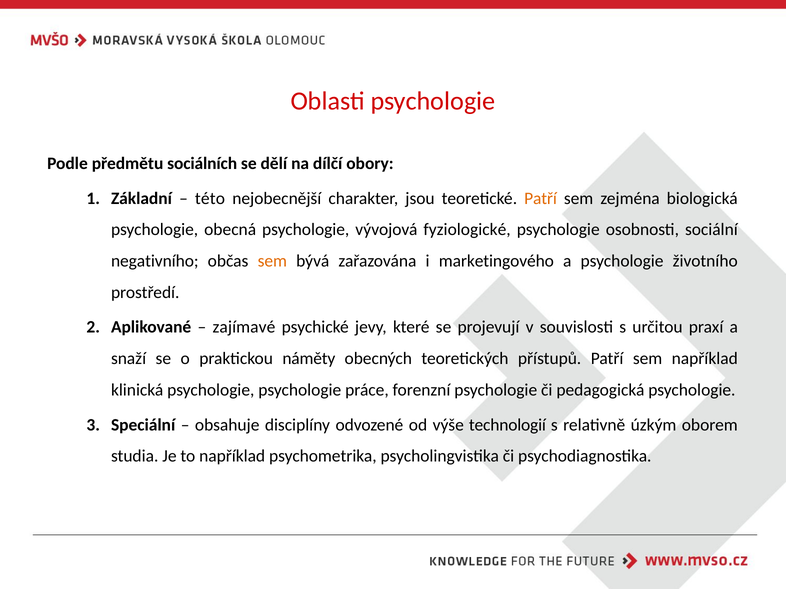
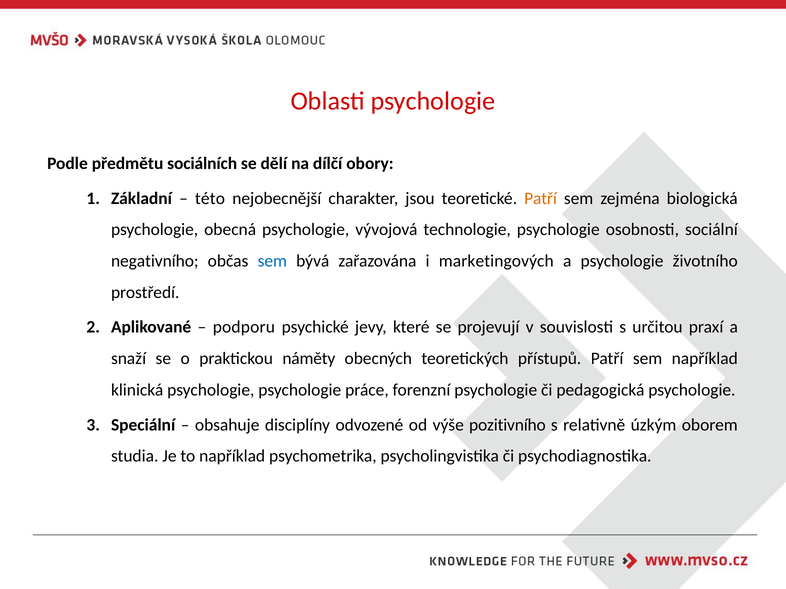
fyziologické: fyziologické -> technologie
sem at (272, 261) colour: orange -> blue
marketingového: marketingového -> marketingových
zajímavé: zajímavé -> podporu
technologií: technologií -> pozitivního
